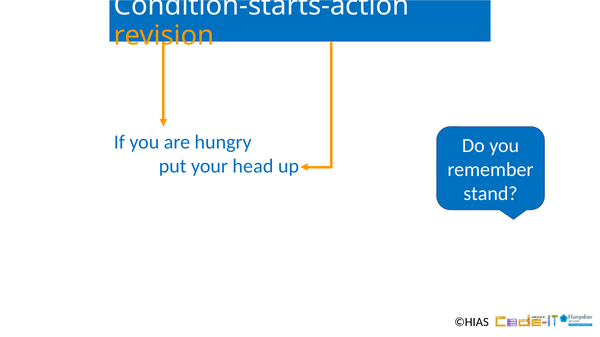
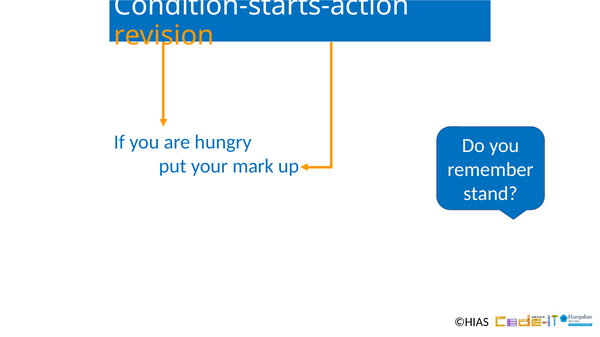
head: head -> mark
